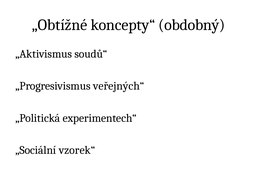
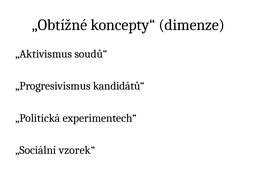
obdobný: obdobný -> dimenze
veřejných“: veřejných“ -> kandidátů“
